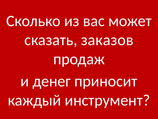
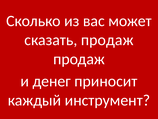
сказать заказов: заказов -> продаж
